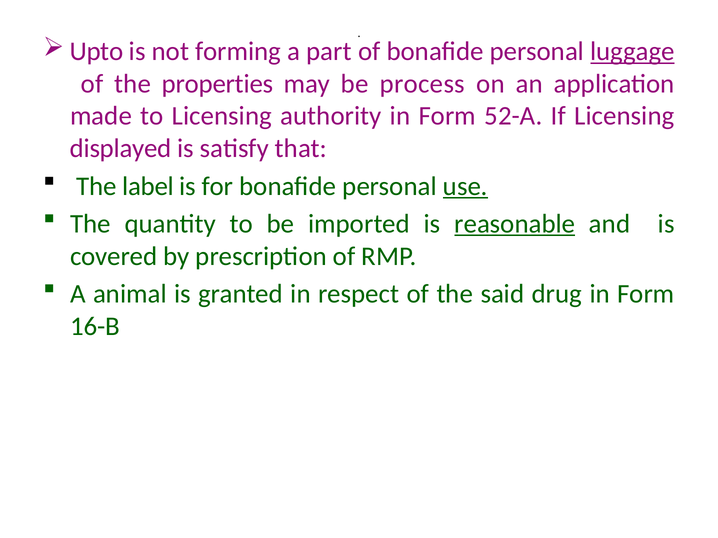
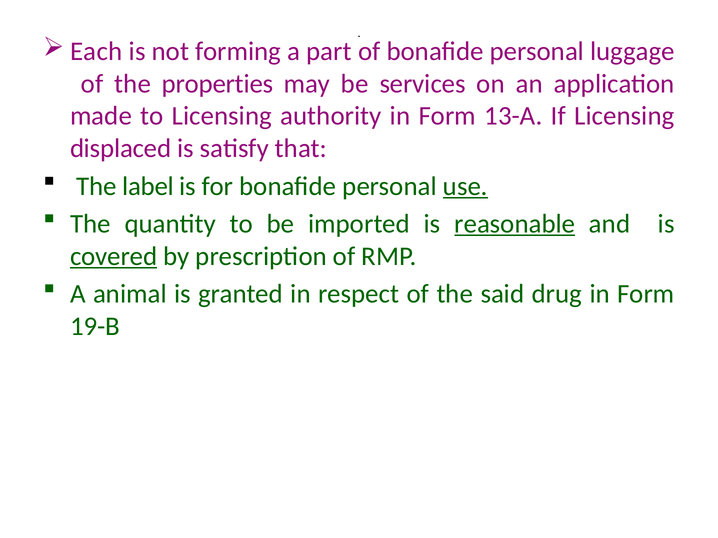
Upto: Upto -> Each
luggage underline: present -> none
process: process -> services
52-A: 52-A -> 13-A
displayed: displayed -> displaced
covered underline: none -> present
16-B: 16-B -> 19-B
